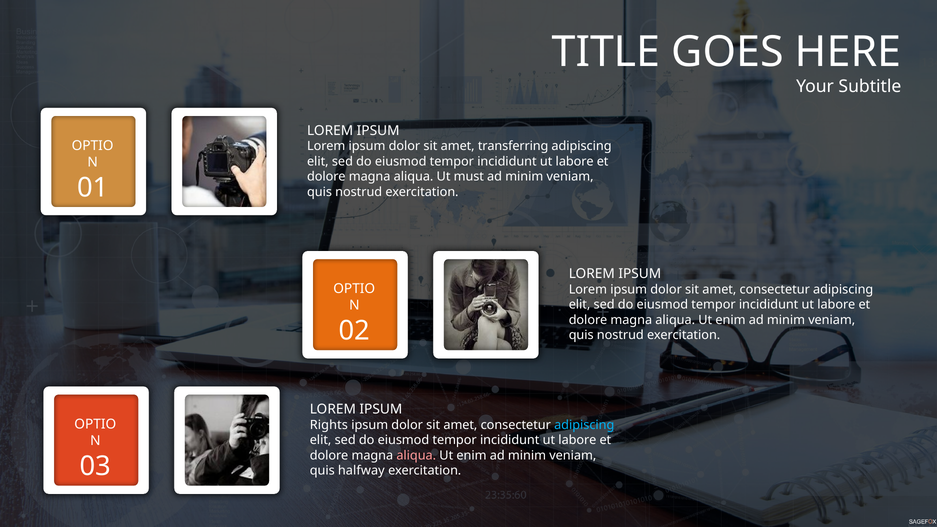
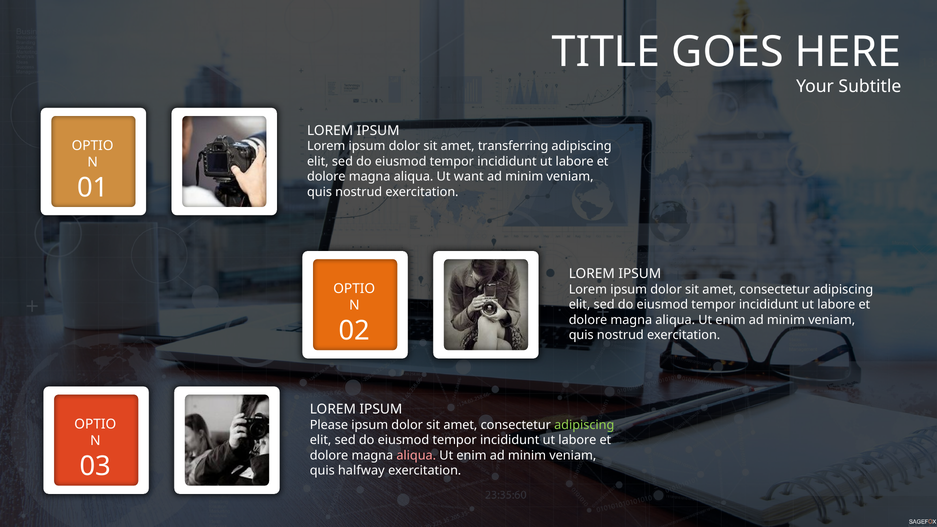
must: must -> want
Rights: Rights -> Please
adipiscing at (584, 425) colour: light blue -> light green
